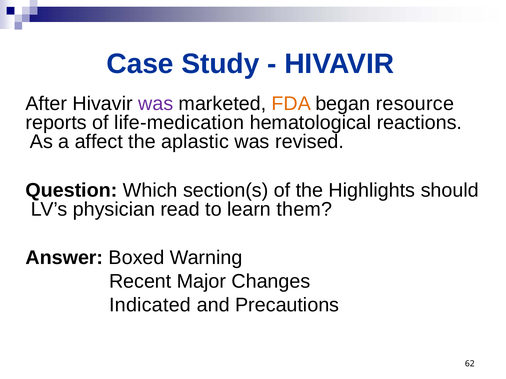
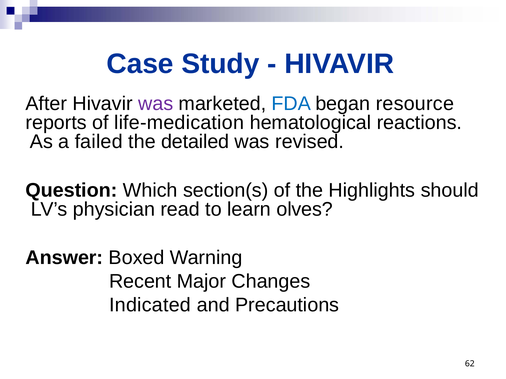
FDA colour: orange -> blue
affect: affect -> failed
aplastic: aplastic -> detailed
them: them -> olves
